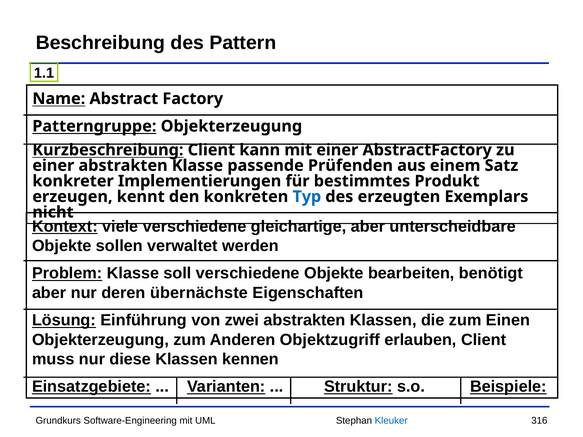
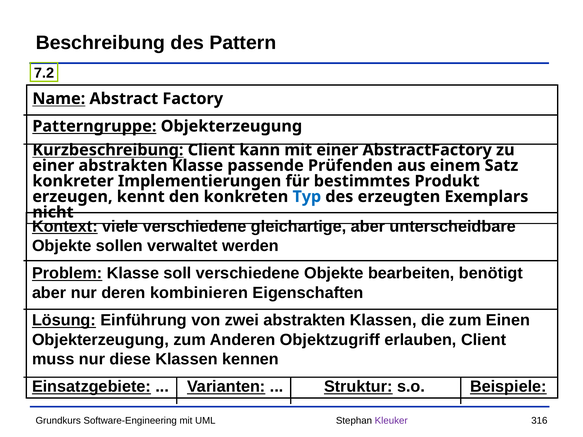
1.1: 1.1 -> 7.2
übernächste: übernächste -> kombinieren
Kleuker colour: blue -> purple
